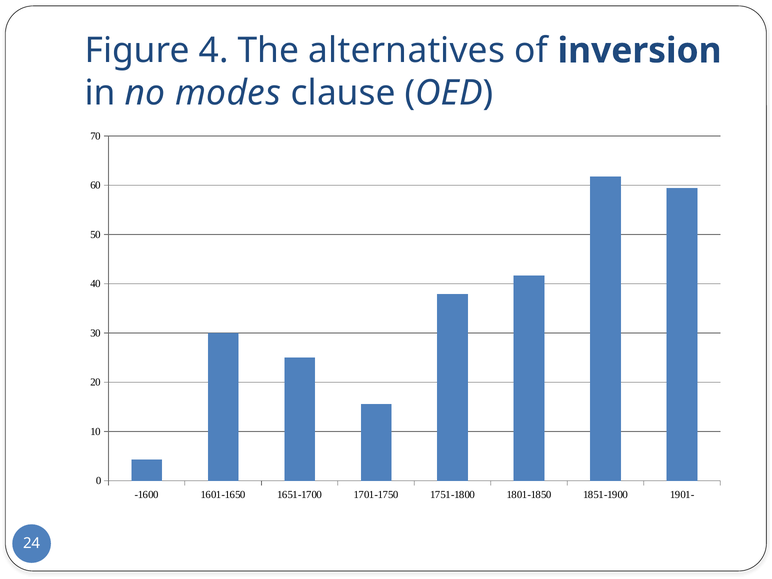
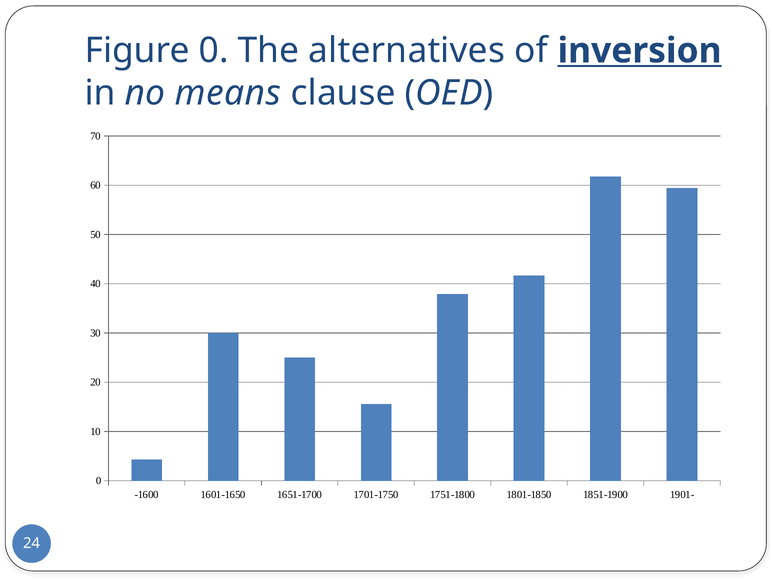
Figure 4: 4 -> 0
inversion underline: none -> present
modes: modes -> means
